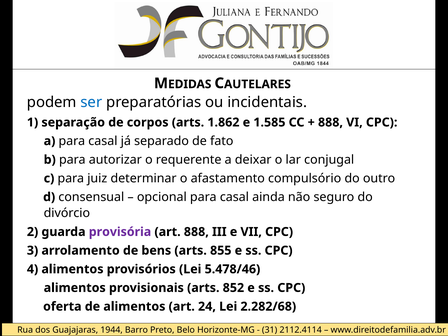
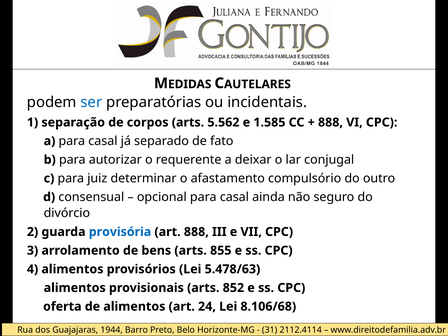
1.862: 1.862 -> 5.562
provisória colour: purple -> blue
5.478/46: 5.478/46 -> 5.478/63
2.282/68: 2.282/68 -> 8.106/68
